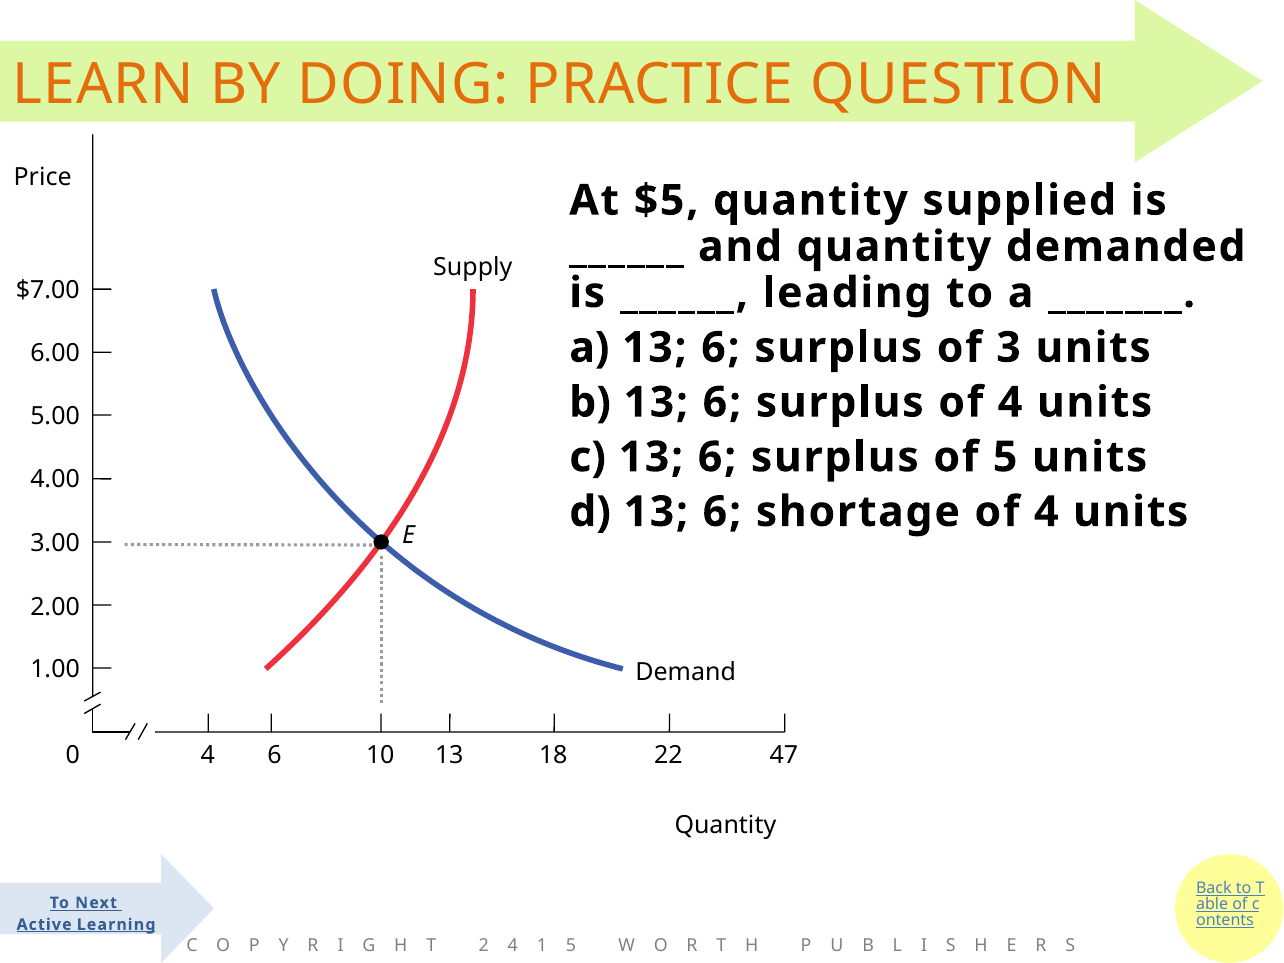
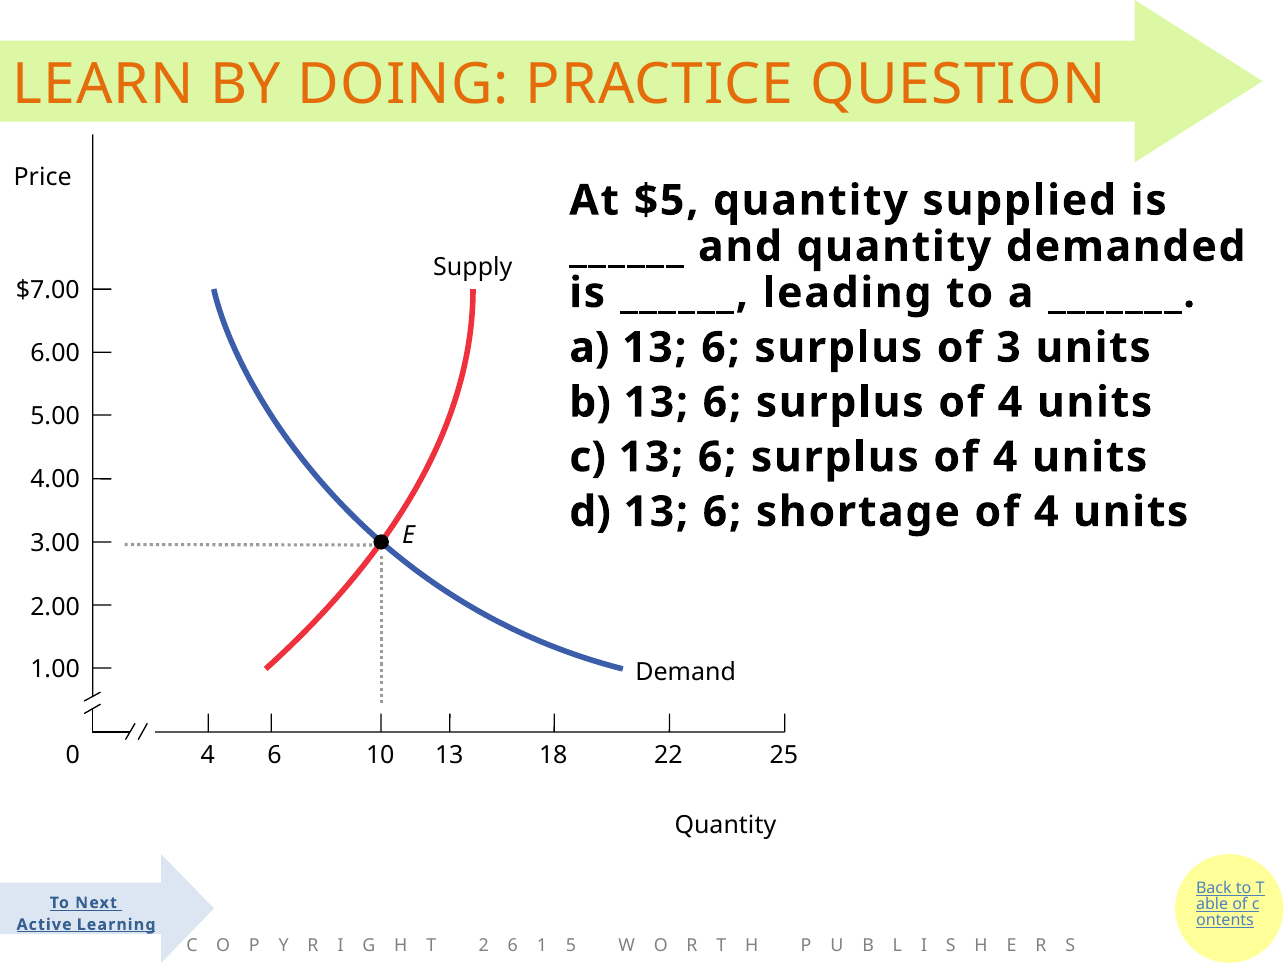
5 at (1005, 457): 5 -> 4
47: 47 -> 25
4 at (513, 945): 4 -> 6
